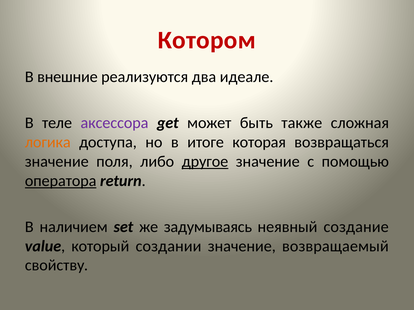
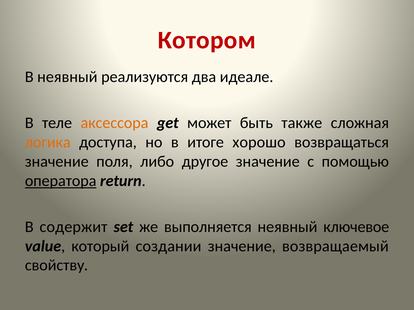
В внешние: внешние -> неявный
аксессора colour: purple -> orange
которая: которая -> хорошо
другое underline: present -> none
наличием: наличием -> содержит
задумываясь: задумываясь -> выполняется
создание: создание -> ключевое
